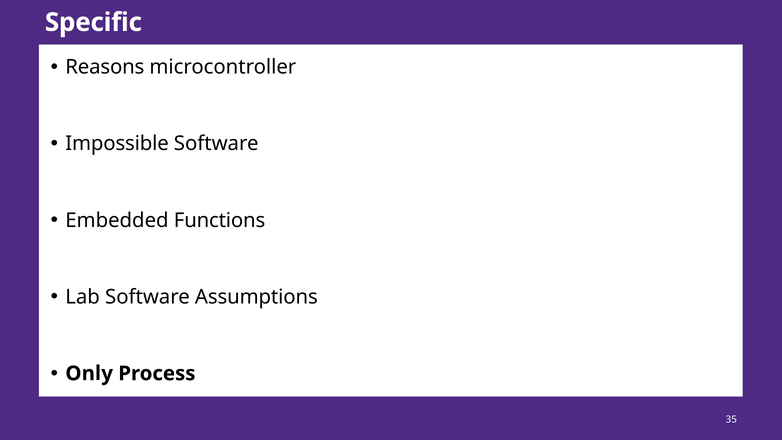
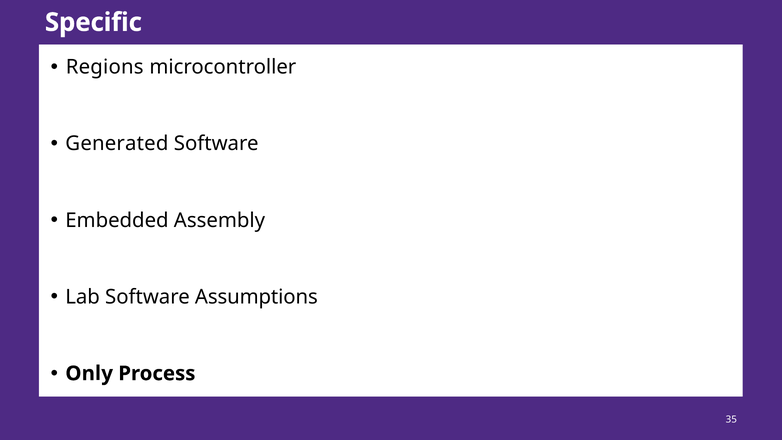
Reasons: Reasons -> Regions
Impossible: Impossible -> Generated
Functions: Functions -> Assembly
